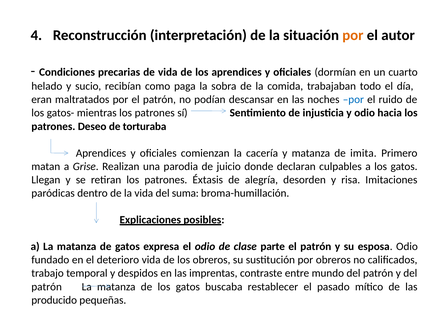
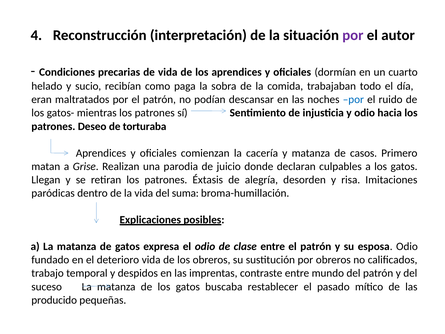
por at (353, 35) colour: orange -> purple
imita: imita -> casos
clase parte: parte -> entre
patrón at (47, 286): patrón -> suceso
